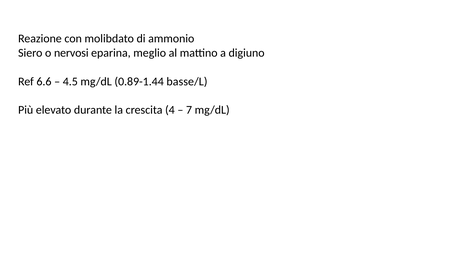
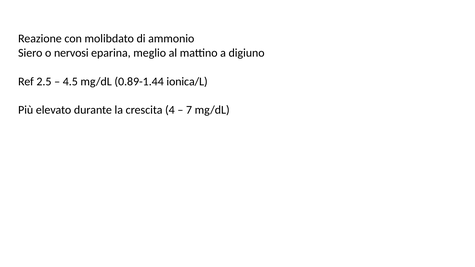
6.6: 6.6 -> 2.5
basse/L: basse/L -> ionica/L
